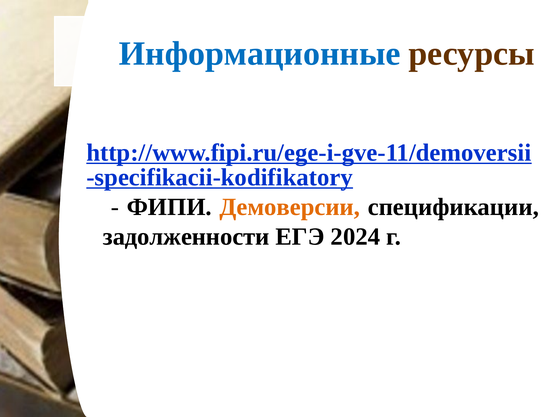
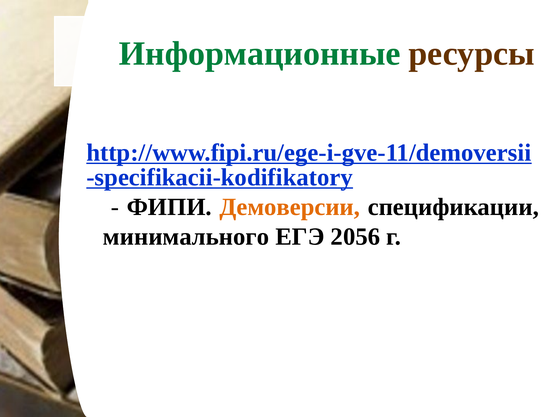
Информационные colour: blue -> green
задолженности: задолженности -> минимального
2024: 2024 -> 2056
